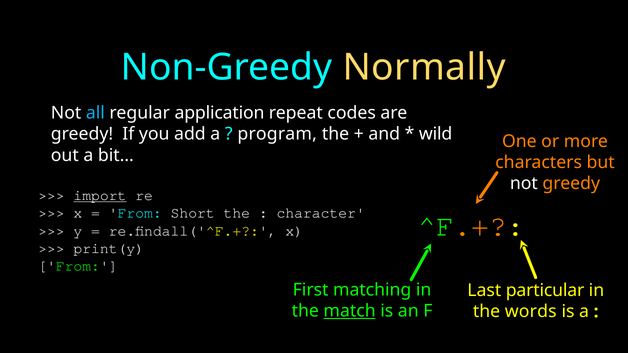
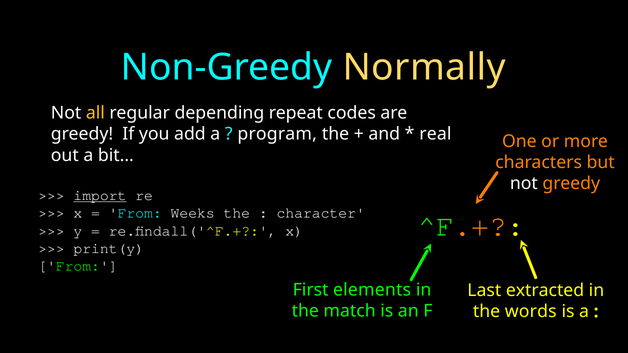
all colour: light blue -> yellow
application: application -> depending
wild: wild -> real
Short: Short -> Weeks
matching: matching -> elements
particular: particular -> extracted
match underline: present -> none
